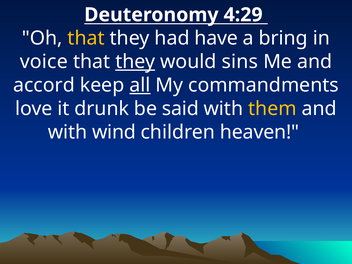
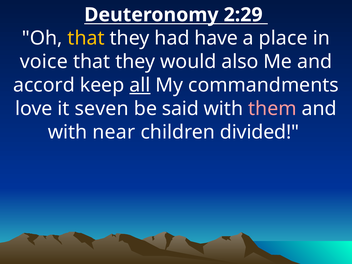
4:29: 4:29 -> 2:29
bring: bring -> place
they at (135, 62) underline: present -> none
sins: sins -> also
drunk: drunk -> seven
them colour: yellow -> pink
wind: wind -> near
heaven: heaven -> divided
